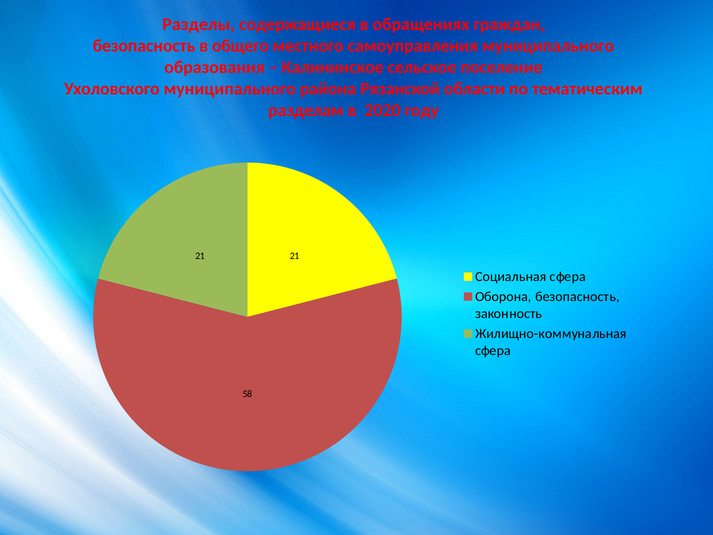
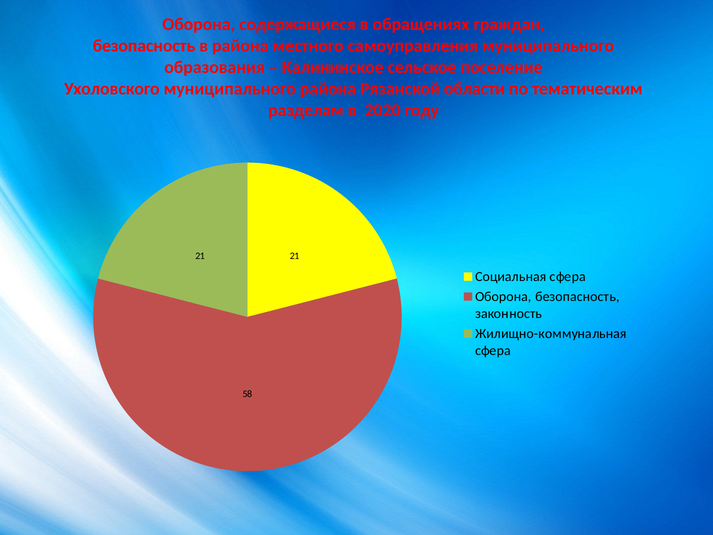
Разделы at (199, 25): Разделы -> Оборона
в общего: общего -> района
